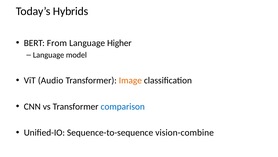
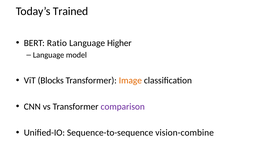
Hybrids: Hybrids -> Trained
From: From -> Ratio
Audio: Audio -> Blocks
comparison colour: blue -> purple
